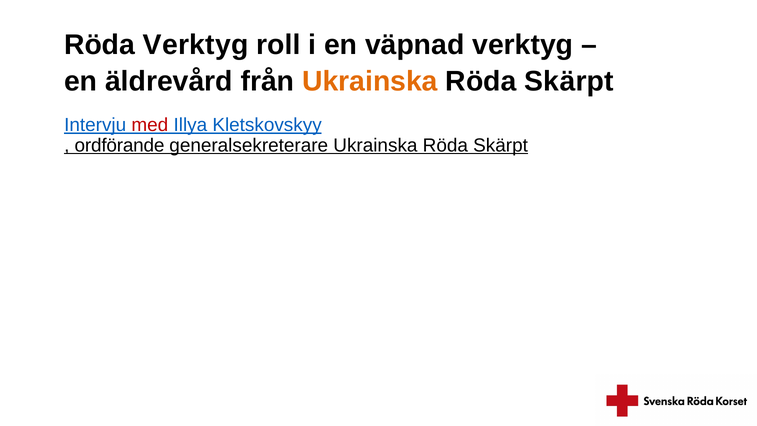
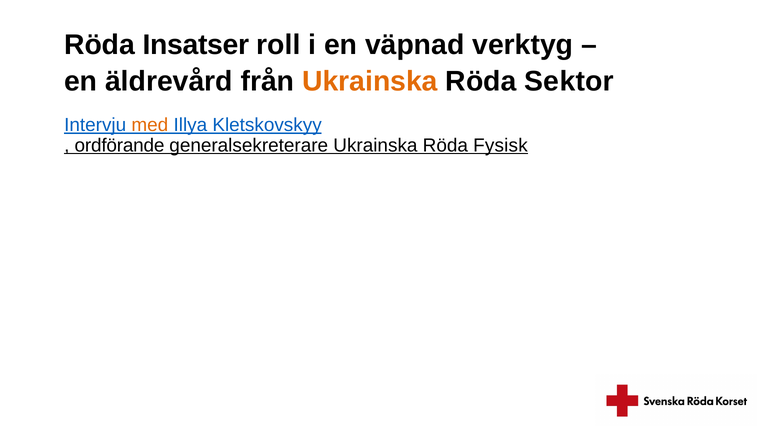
Röda Verktyg: Verktyg -> Insatser
Skärpt at (569, 81): Skärpt -> Sektor
med colour: red -> orange
generalsekreterare Ukrainska Röda Skärpt: Skärpt -> Fysisk
